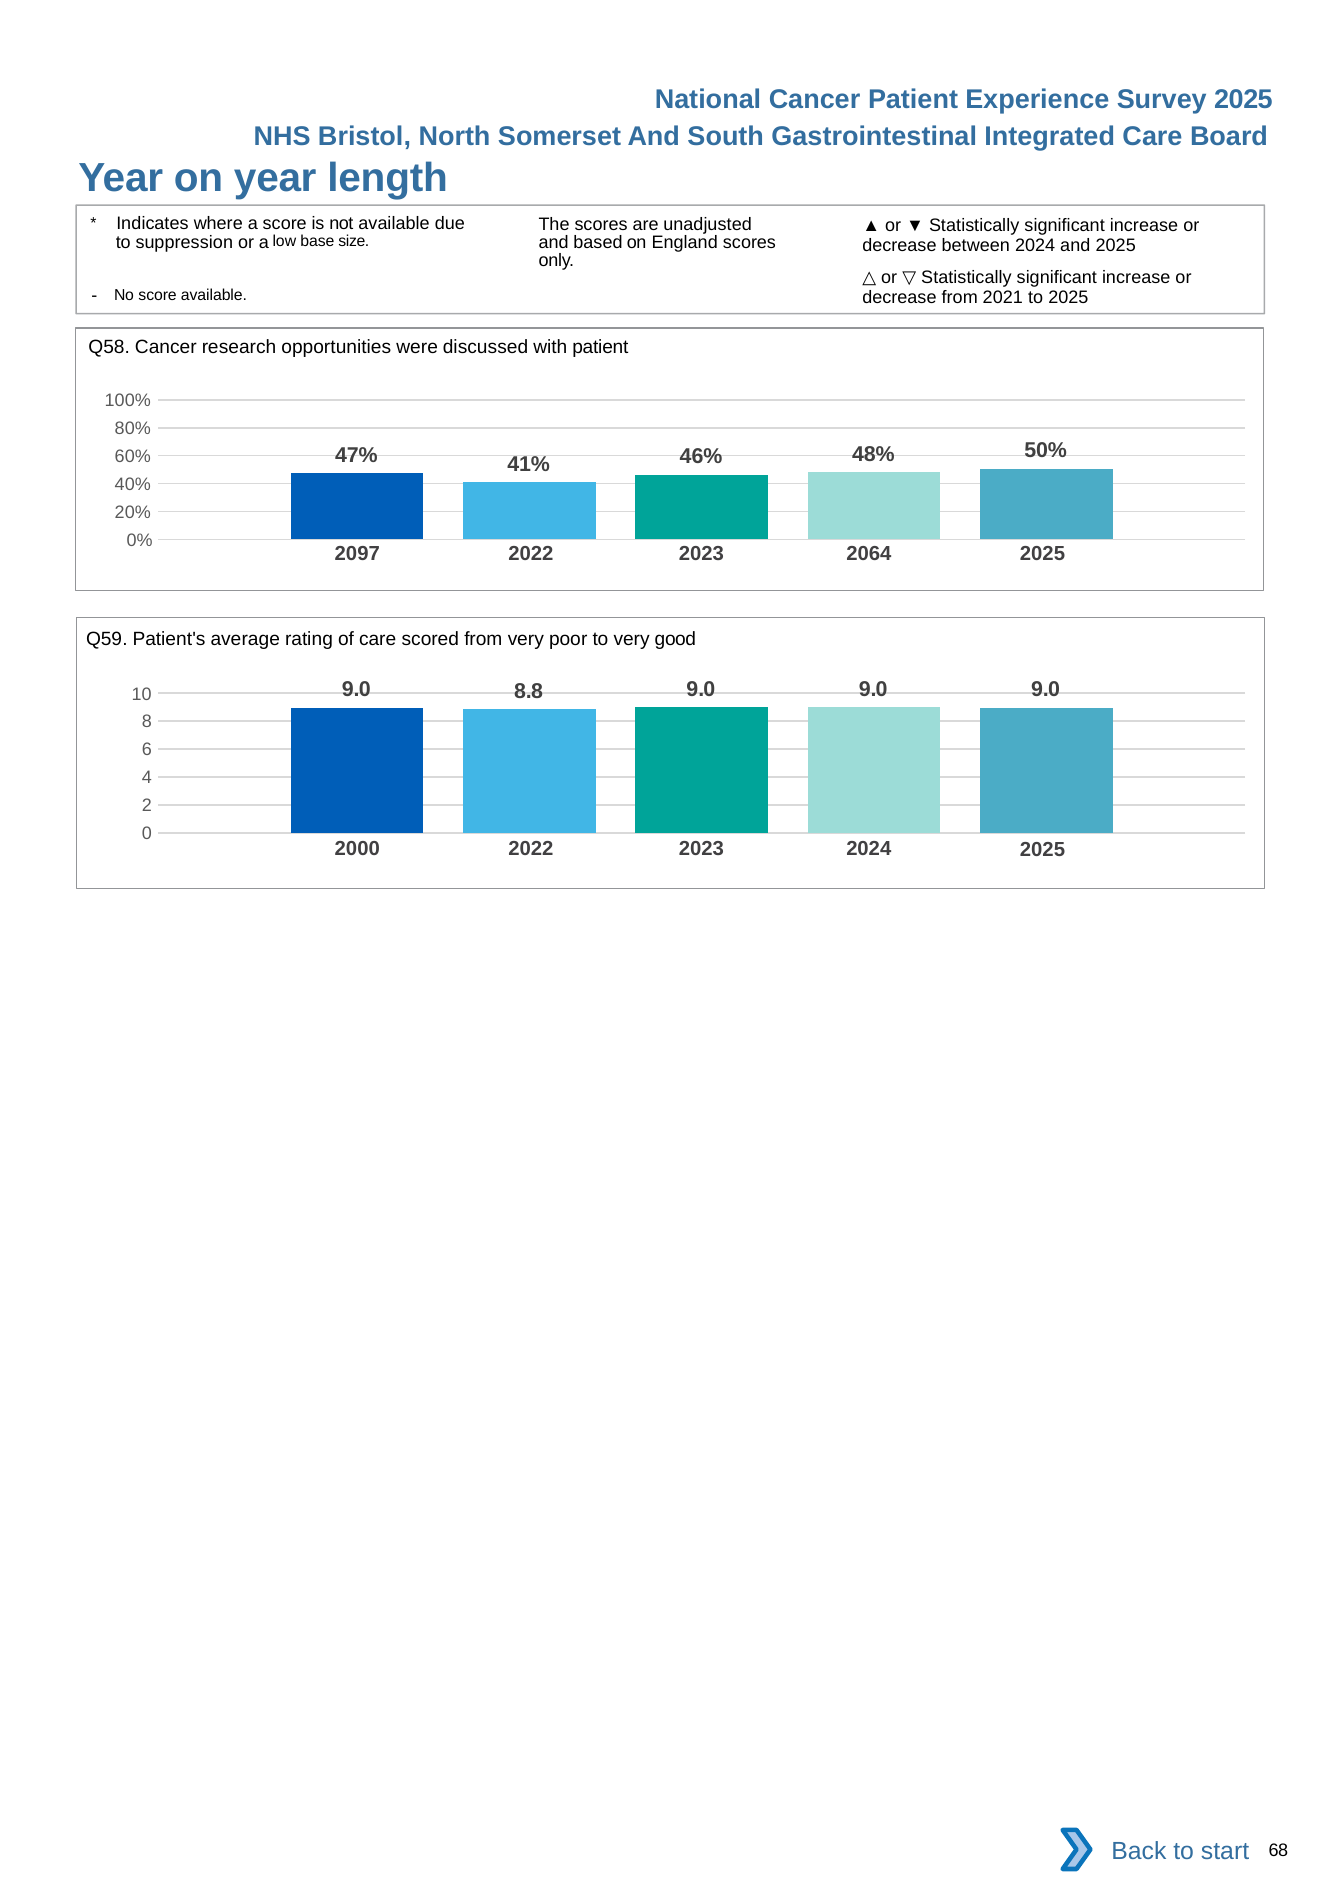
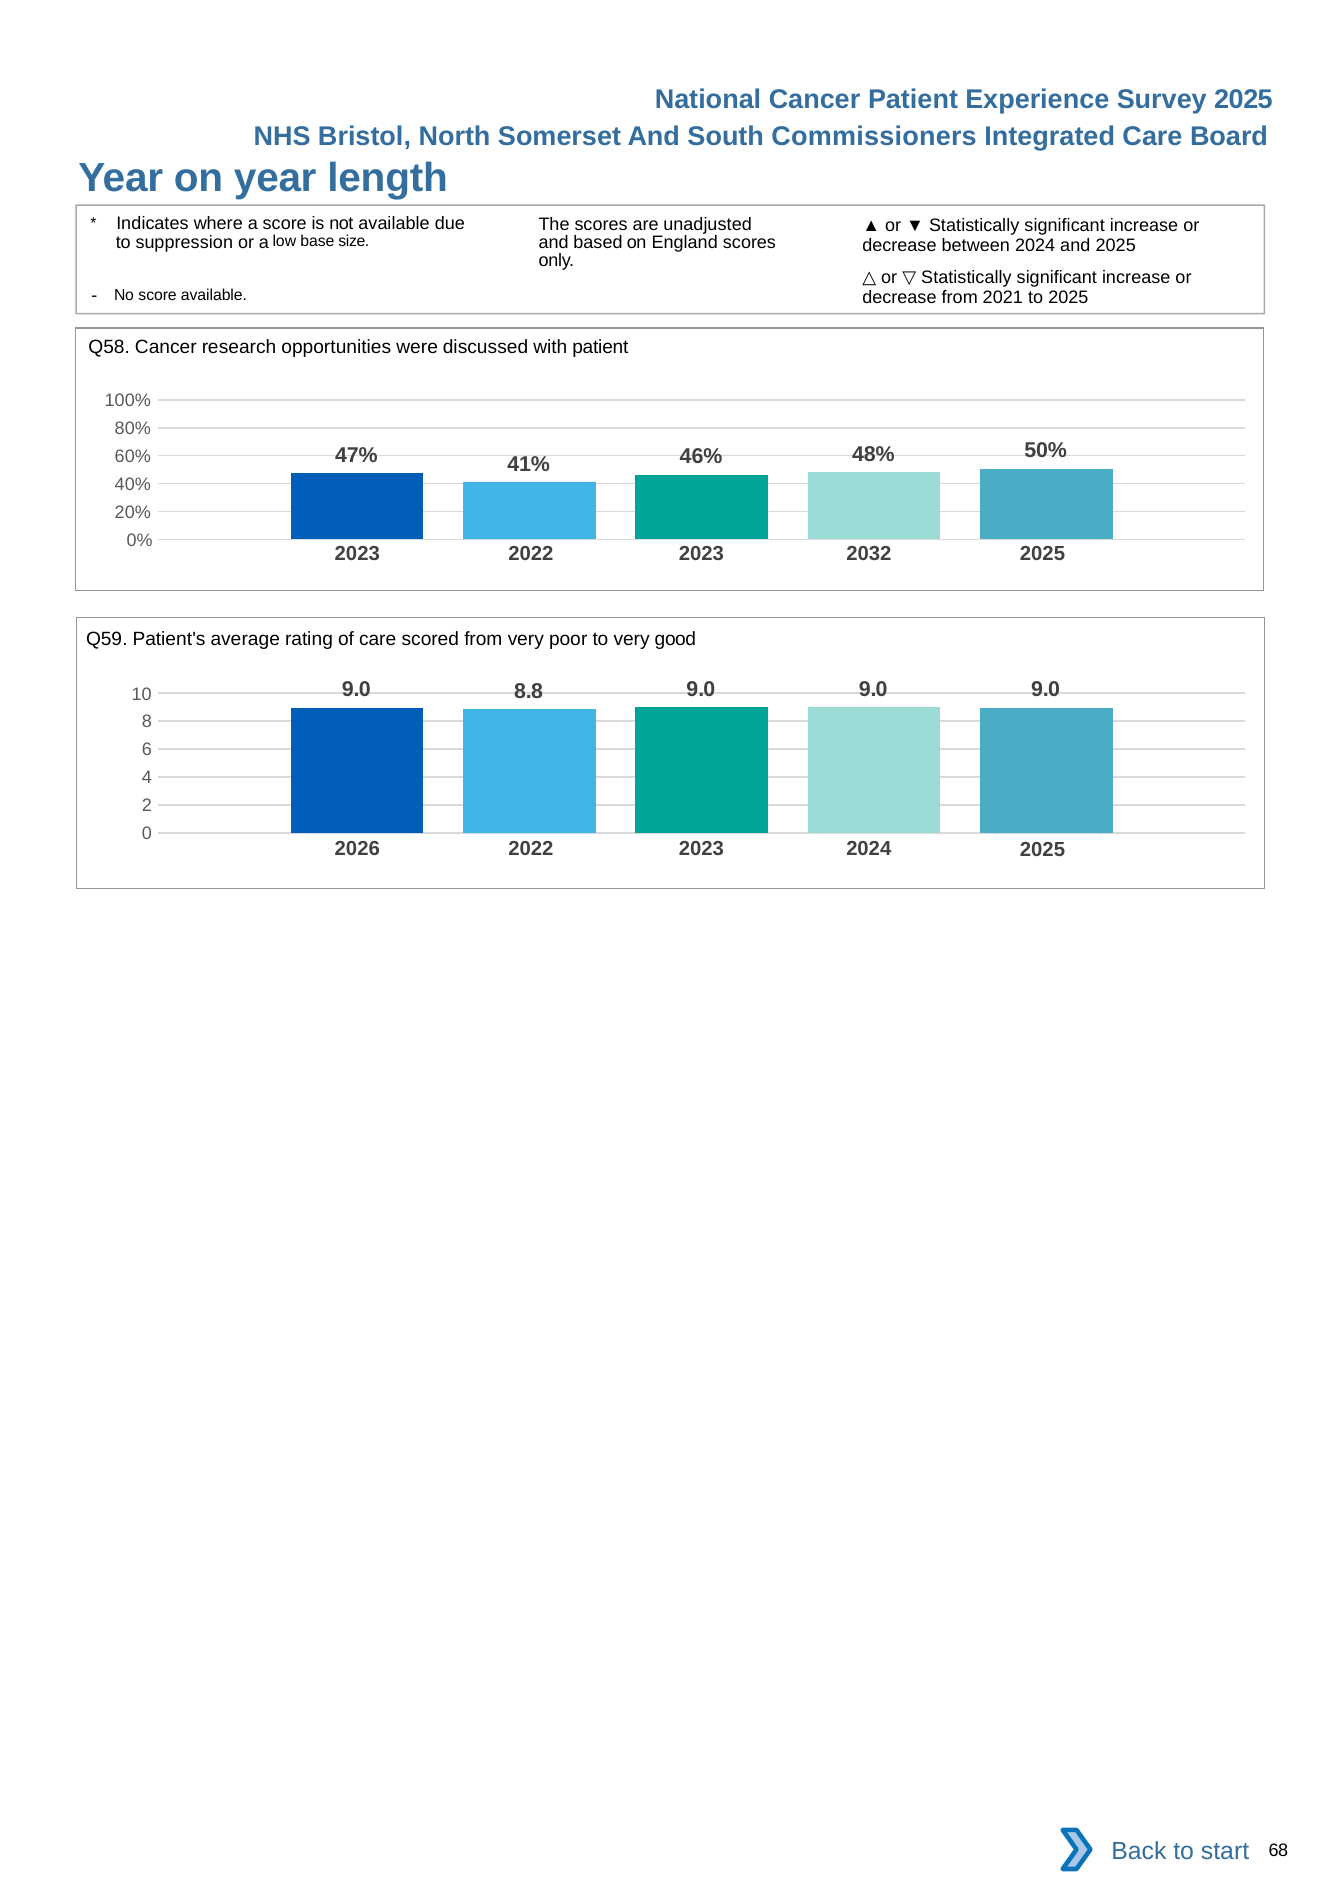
Gastrointestinal: Gastrointestinal -> Commissioners
2097 at (357, 554): 2097 -> 2023
2064: 2064 -> 2032
2000: 2000 -> 2026
